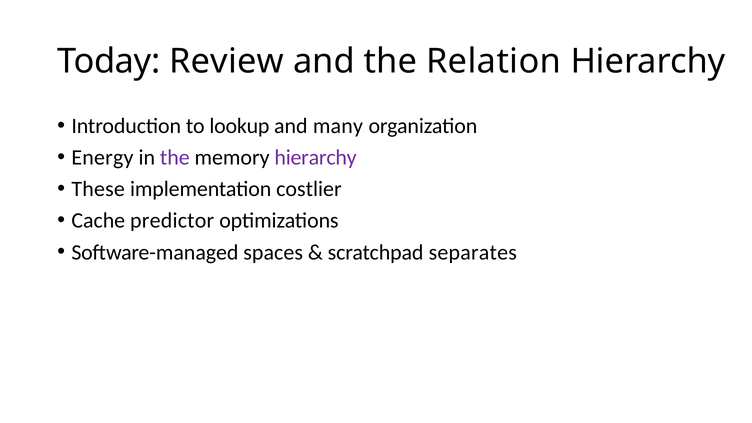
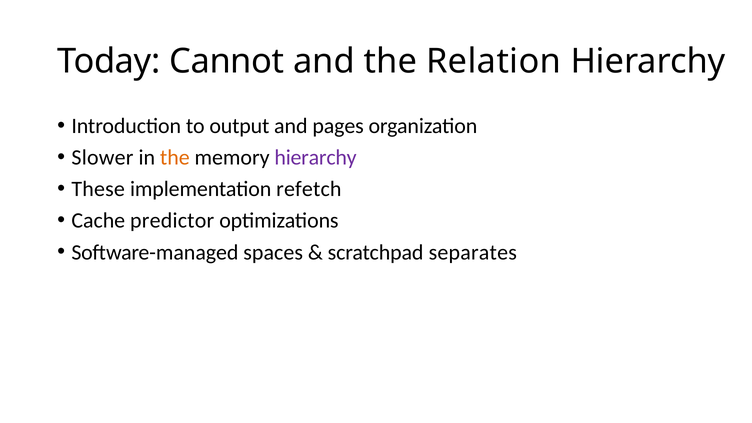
Review: Review -> Cannot
lookup: lookup -> output
many: many -> pages
Energy: Energy -> Slower
the at (175, 158) colour: purple -> orange
costlier: costlier -> refetch
